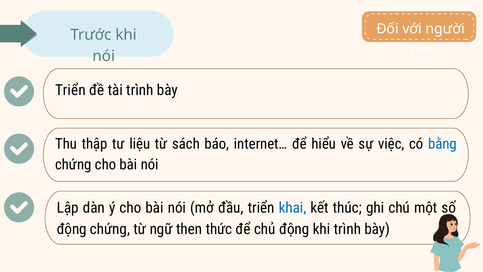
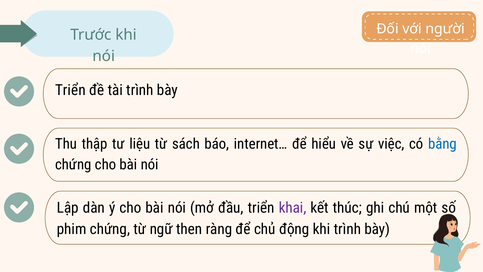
khai colour: blue -> purple
động at (72, 229): động -> phim
thức: thức -> ràng
